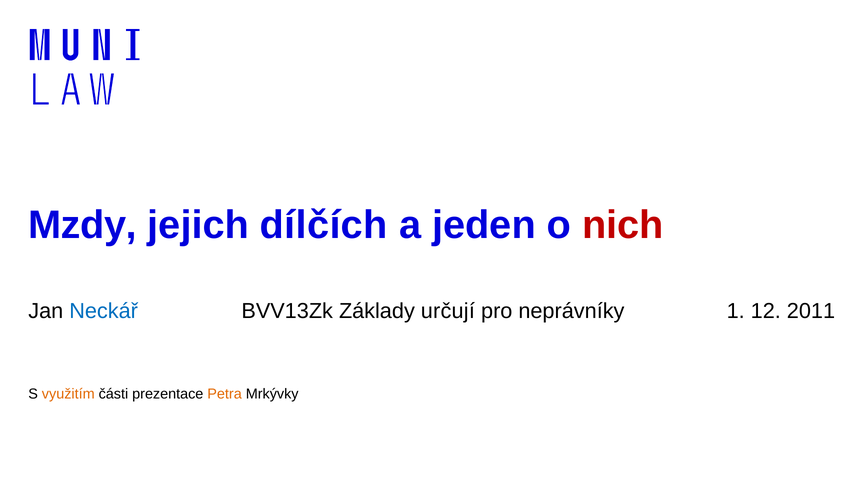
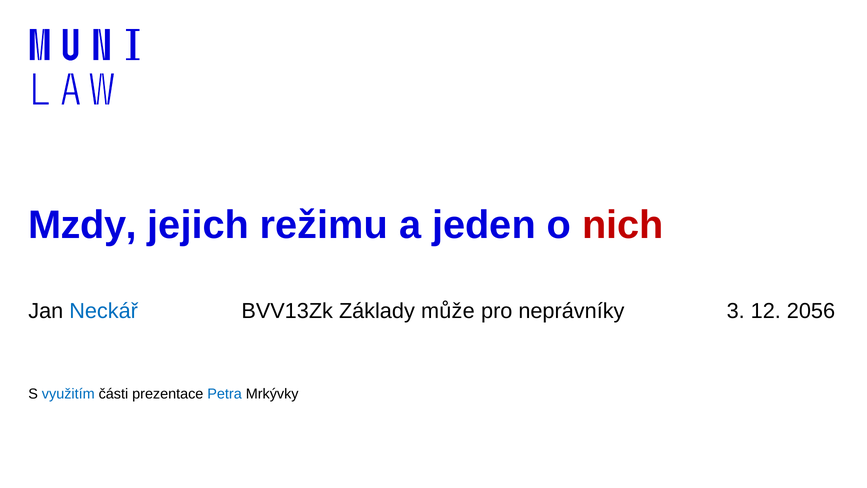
dílčích: dílčích -> režimu
určují: určují -> může
1: 1 -> 3
2011: 2011 -> 2056
využitím colour: orange -> blue
Petra colour: orange -> blue
